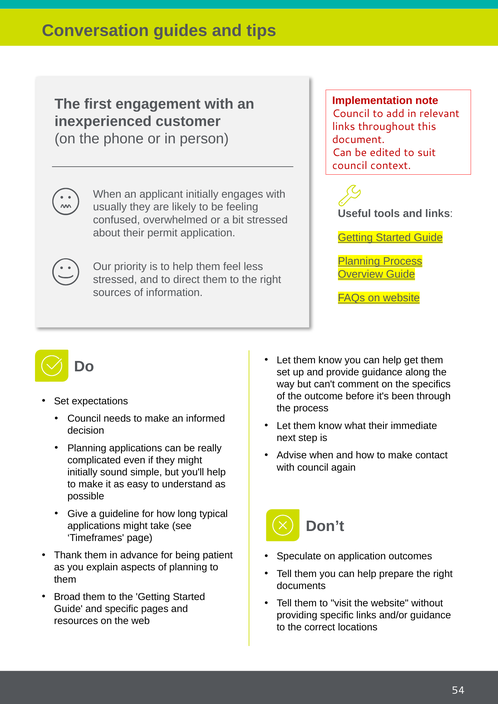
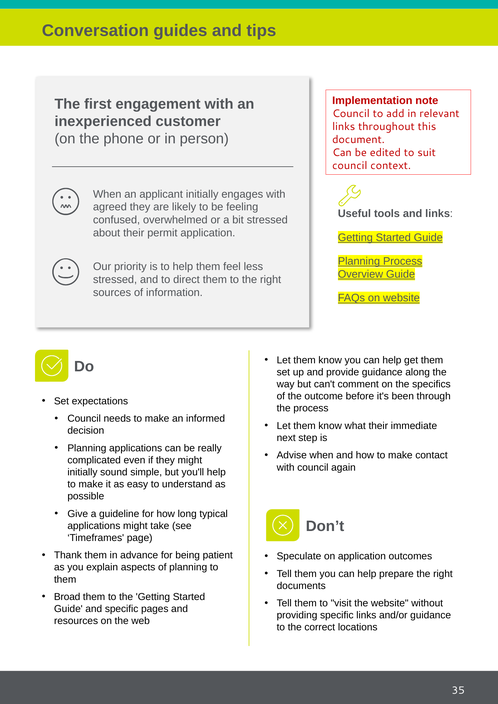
usually: usually -> agreed
54: 54 -> 35
